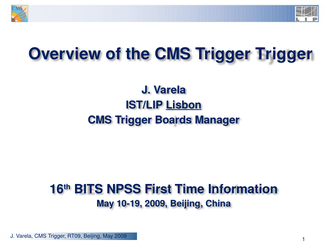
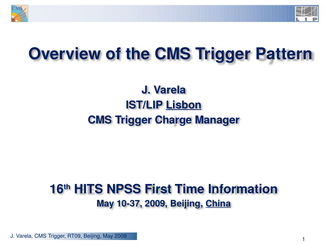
Trigger Trigger: Trigger -> Pattern
Boards: Boards -> Charge
BITS: BITS -> HITS
10-19: 10-19 -> 10-37
China underline: none -> present
